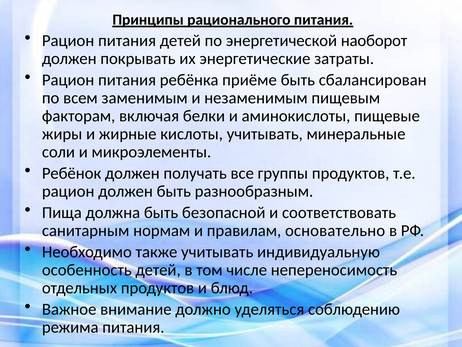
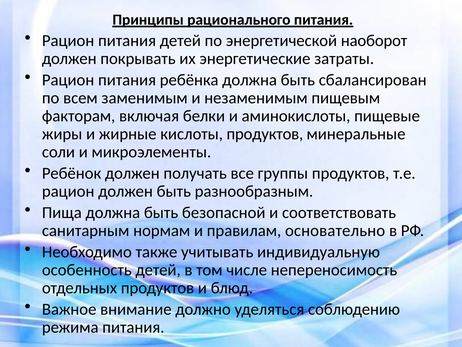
ребёнка приёме: приёме -> должна
кислоты учитывать: учитывать -> продуктов
